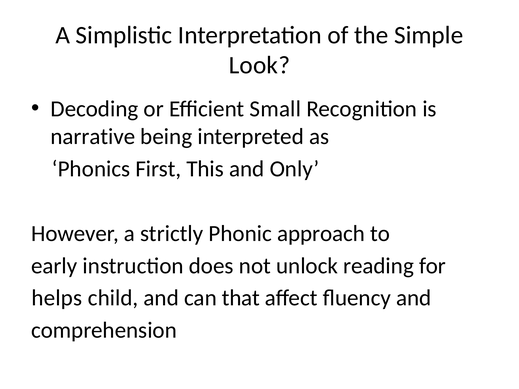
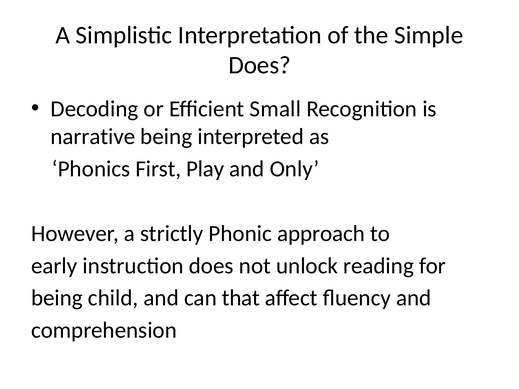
Look at (259, 65): Look -> Does
This: This -> Play
helps at (57, 298): helps -> being
